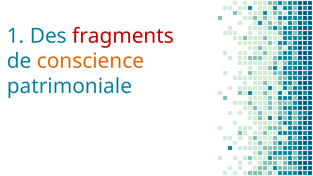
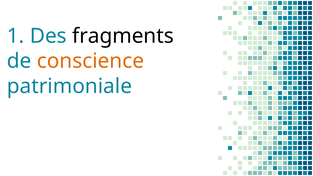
fragments colour: red -> black
